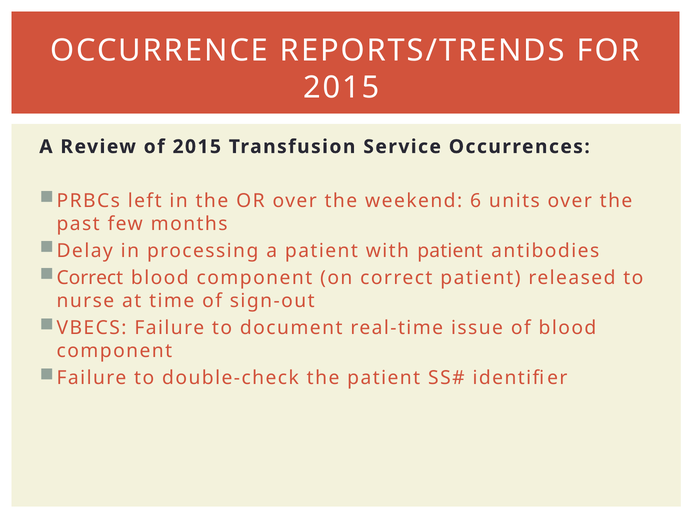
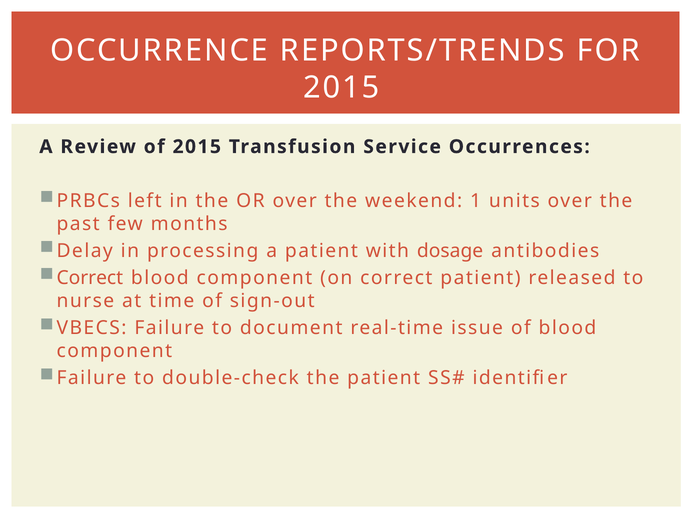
6: 6 -> 1
with patient: patient -> dosage
